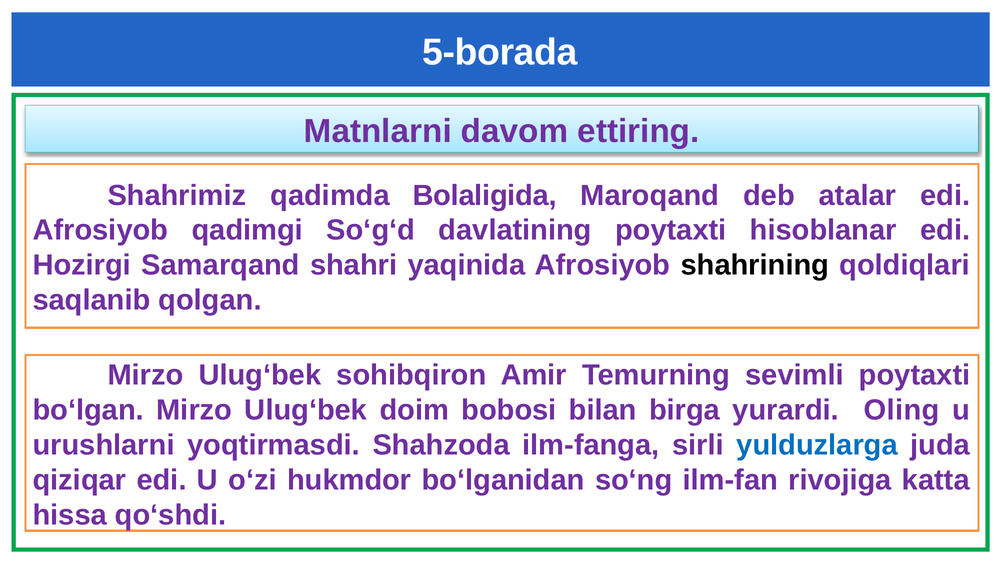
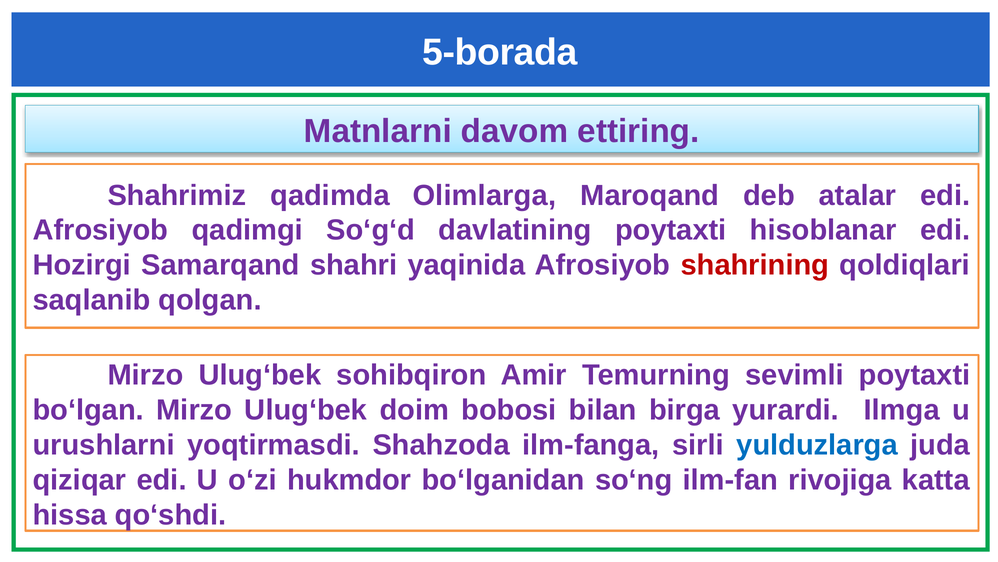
Bolaligida: Bolaligida -> Olimlarga
shahrining colour: black -> red
Oling: Oling -> Ilmga
